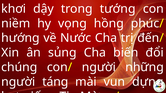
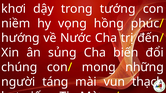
con/ người: người -> mong
dựng: dựng -> thạch
